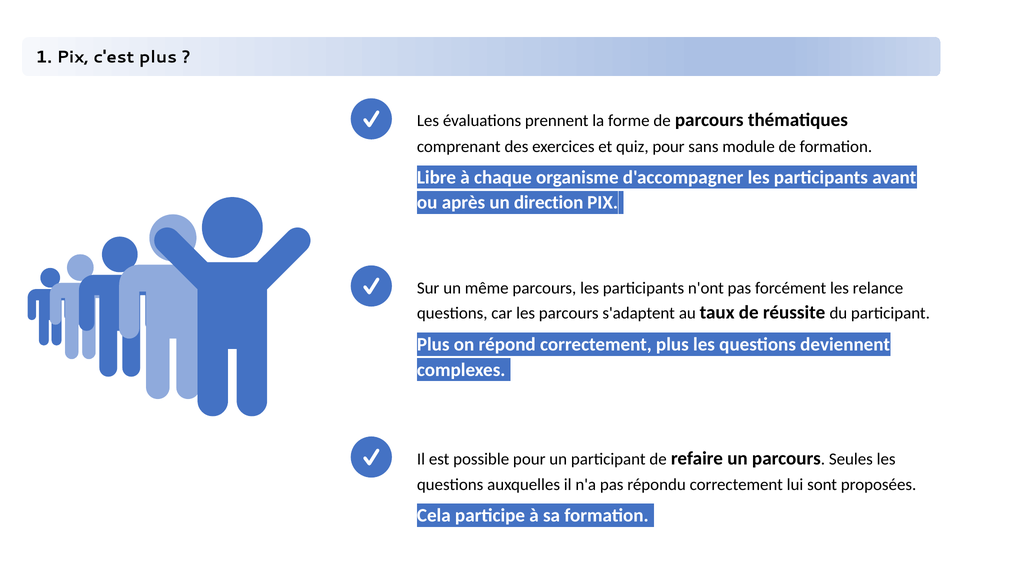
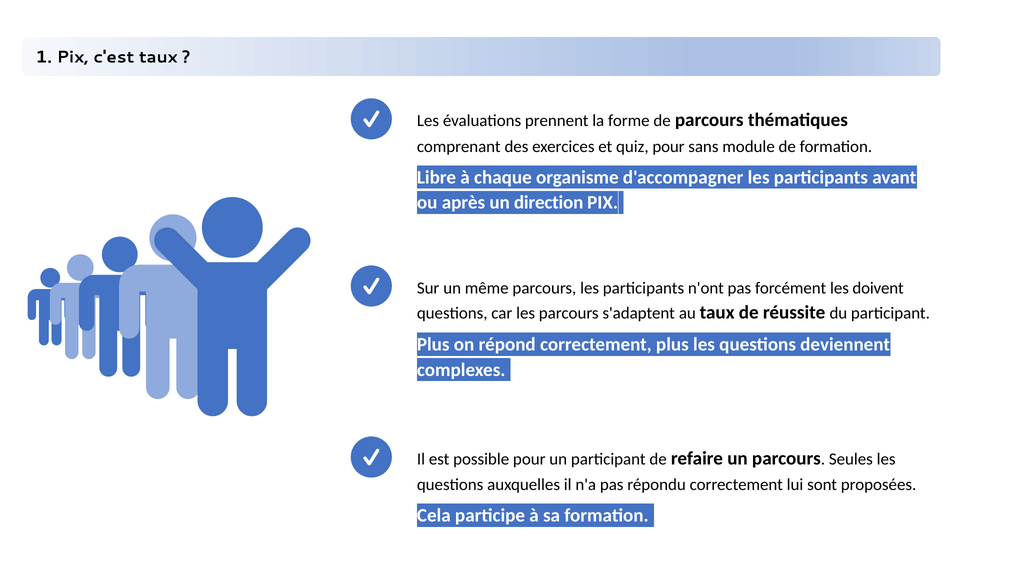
c'est plus: plus -> taux
relance: relance -> doivent
